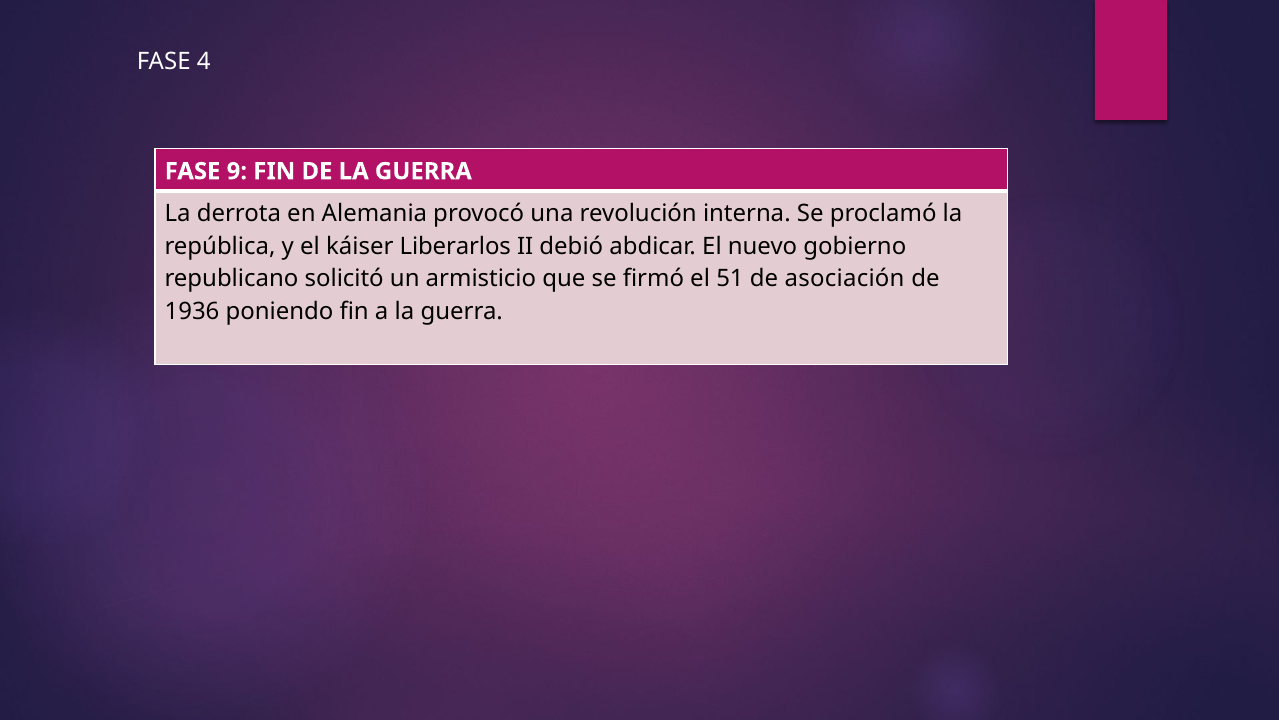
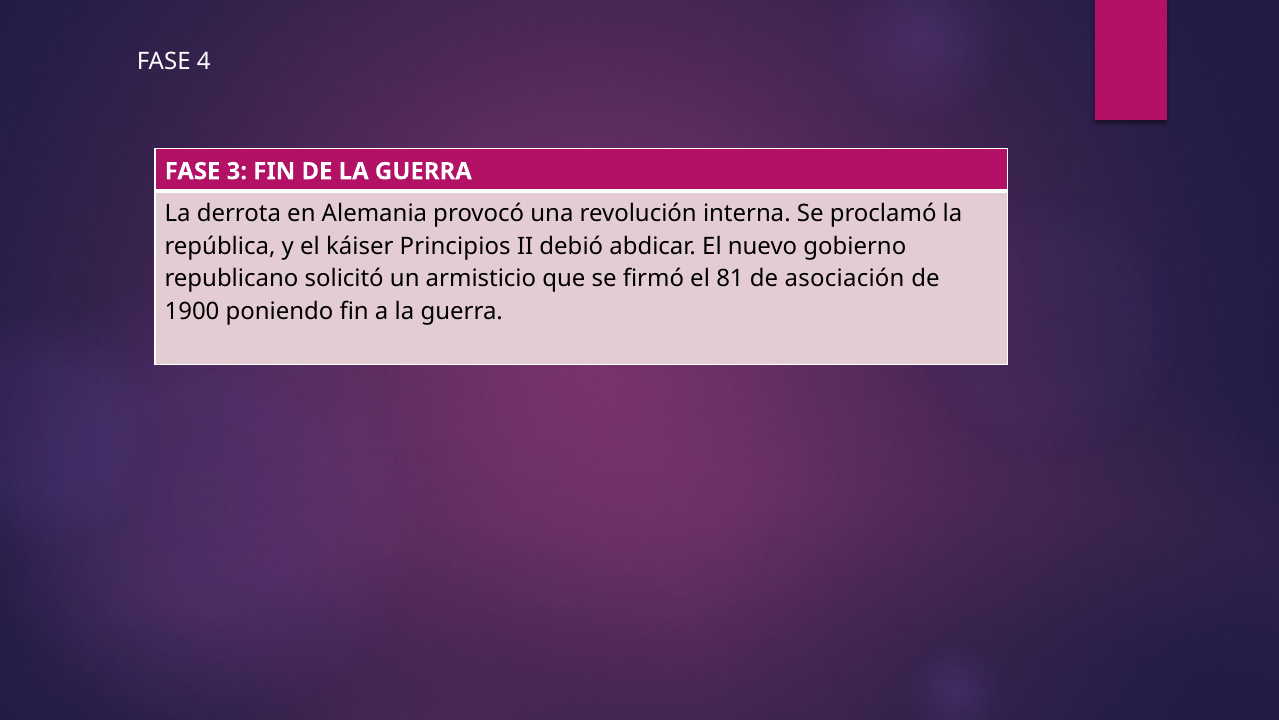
9: 9 -> 3
Liberarlos: Liberarlos -> Principios
51: 51 -> 81
1936: 1936 -> 1900
